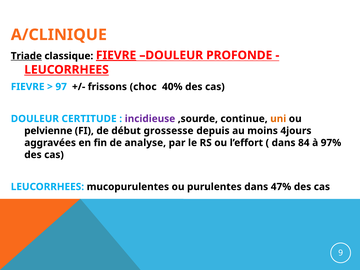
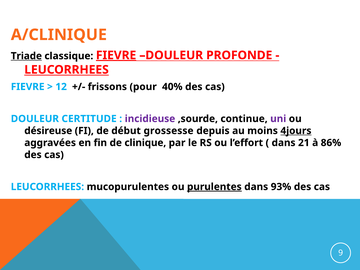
97: 97 -> 12
choc: choc -> pour
uni colour: orange -> purple
pelvienne: pelvienne -> désireuse
4jours underline: none -> present
analyse: analyse -> clinique
84: 84 -> 21
97%: 97% -> 86%
purulentes underline: none -> present
47%: 47% -> 93%
